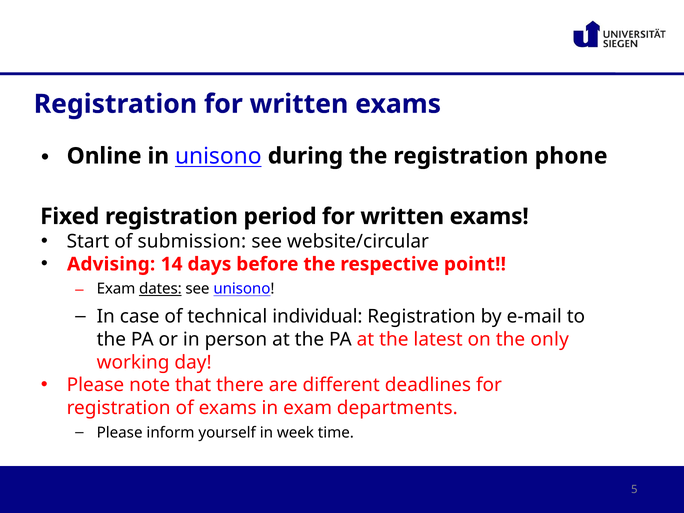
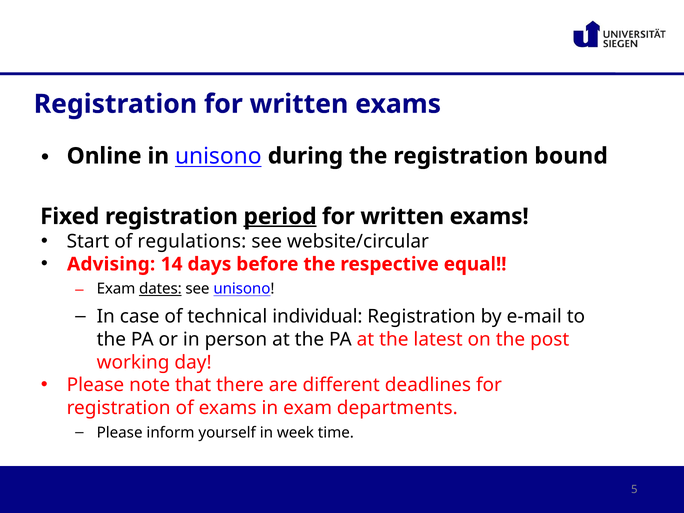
phone: phone -> bound
period underline: none -> present
submission: submission -> regulations
point: point -> equal
only: only -> post
